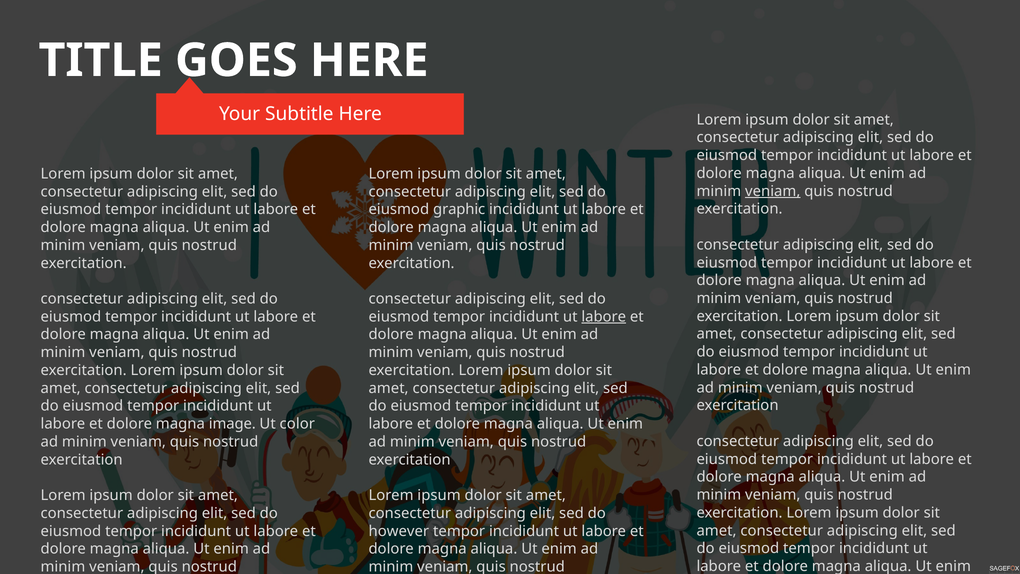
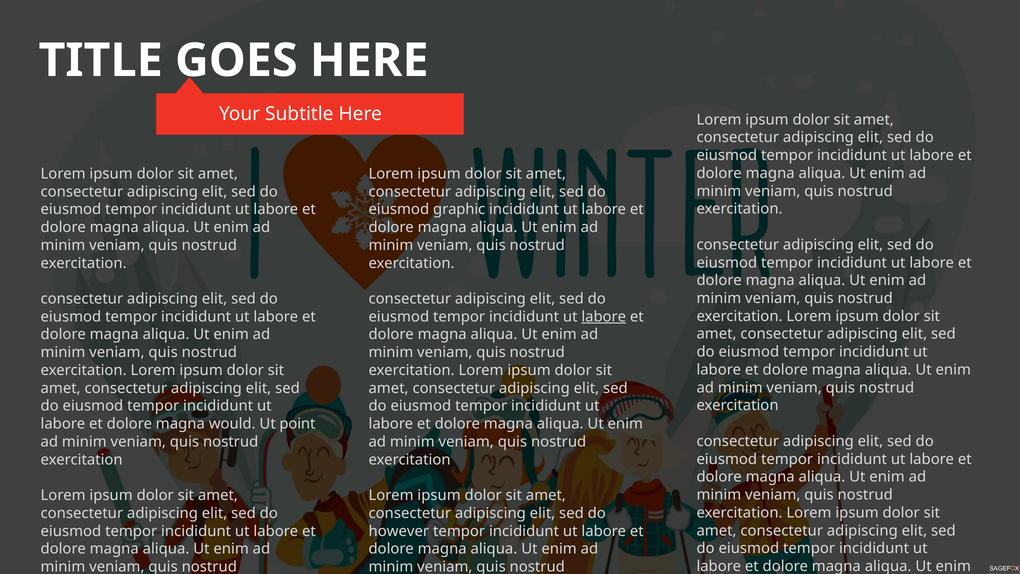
veniam at (773, 191) underline: present -> none
image: image -> would
color: color -> point
